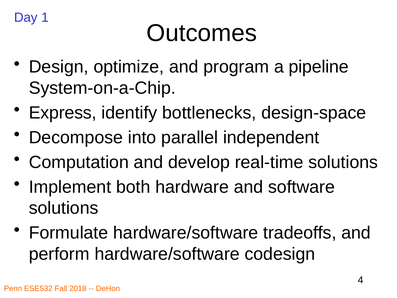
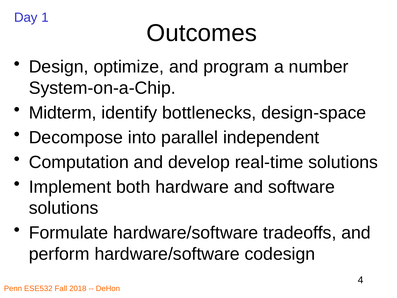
pipeline: pipeline -> number
Express: Express -> Midterm
